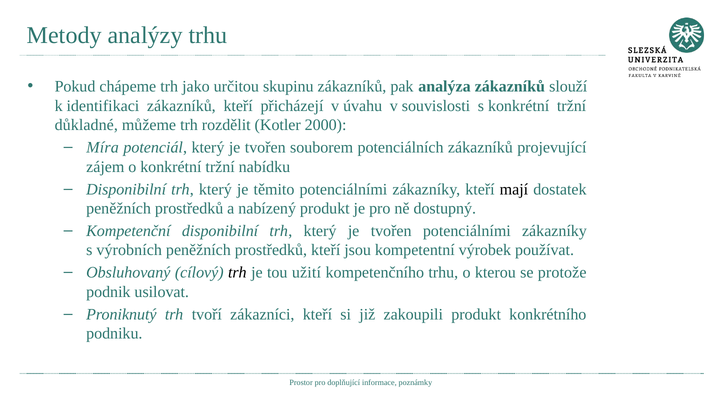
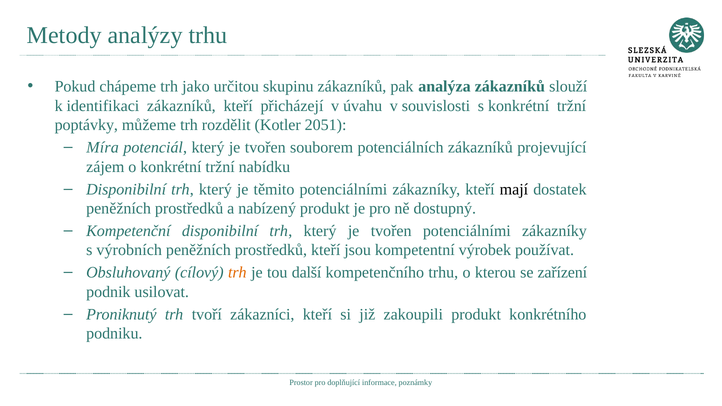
důkladné: důkladné -> poptávky
2000: 2000 -> 2051
trh at (237, 273) colour: black -> orange
užití: užití -> další
protože: protože -> zařízení
